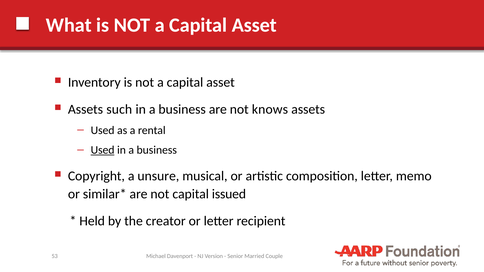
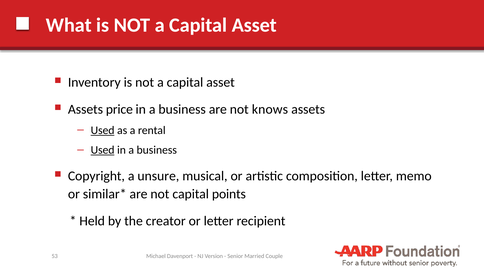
such: such -> price
Used at (103, 130) underline: none -> present
issued: issued -> points
